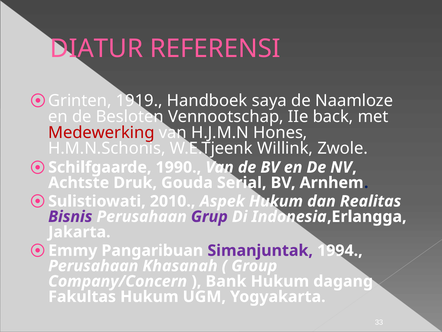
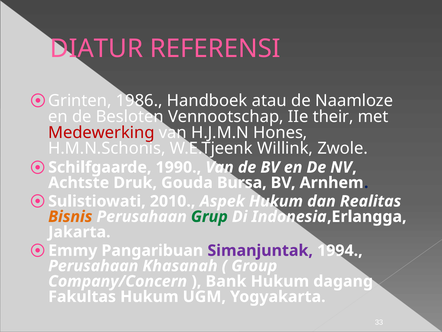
1919: 1919 -> 1986
saya: saya -> atau
back: back -> their
Serial: Serial -> Bursa
Bisnis colour: purple -> orange
Grup colour: purple -> green
